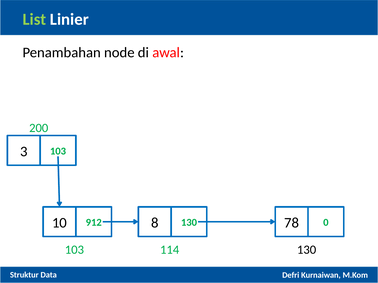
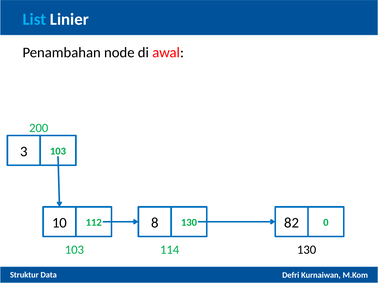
List colour: light green -> light blue
912: 912 -> 112
78: 78 -> 82
